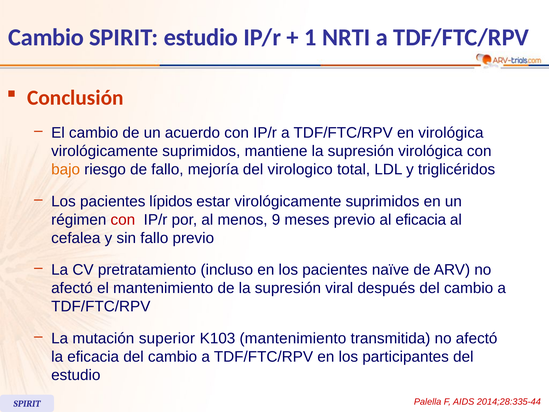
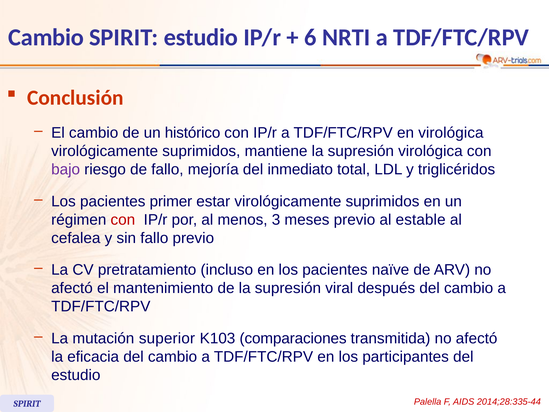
1: 1 -> 6
acuerdo: acuerdo -> histórico
bajo colour: orange -> purple
virologico: virologico -> inmediato
lípidos: lípidos -> primer
9: 9 -> 3
al eficacia: eficacia -> estable
K103 mantenimiento: mantenimiento -> comparaciones
